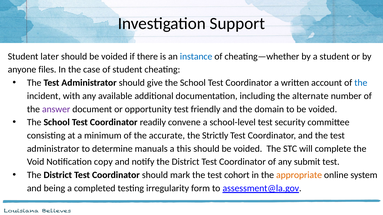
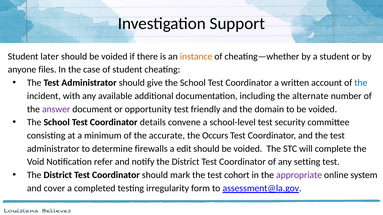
instance colour: blue -> orange
readily: readily -> details
Strictly: Strictly -> Occurs
manuals: manuals -> firewalls
this: this -> edit
copy: copy -> refer
submit: submit -> setting
appropriate colour: orange -> purple
being: being -> cover
